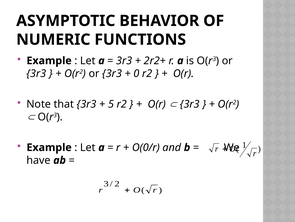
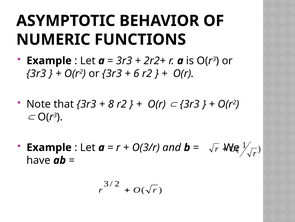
0: 0 -> 6
5: 5 -> 8
O(0/r: O(0/r -> O(3/r
